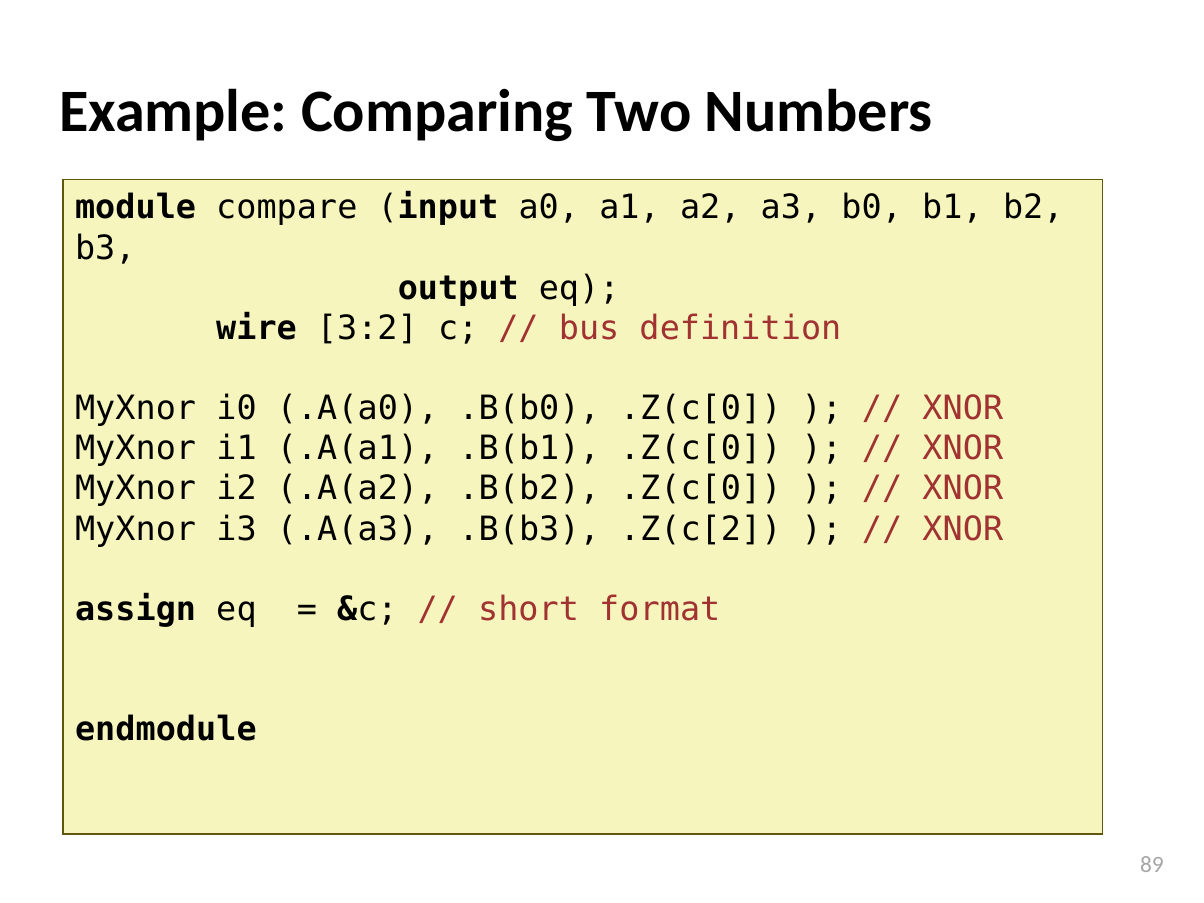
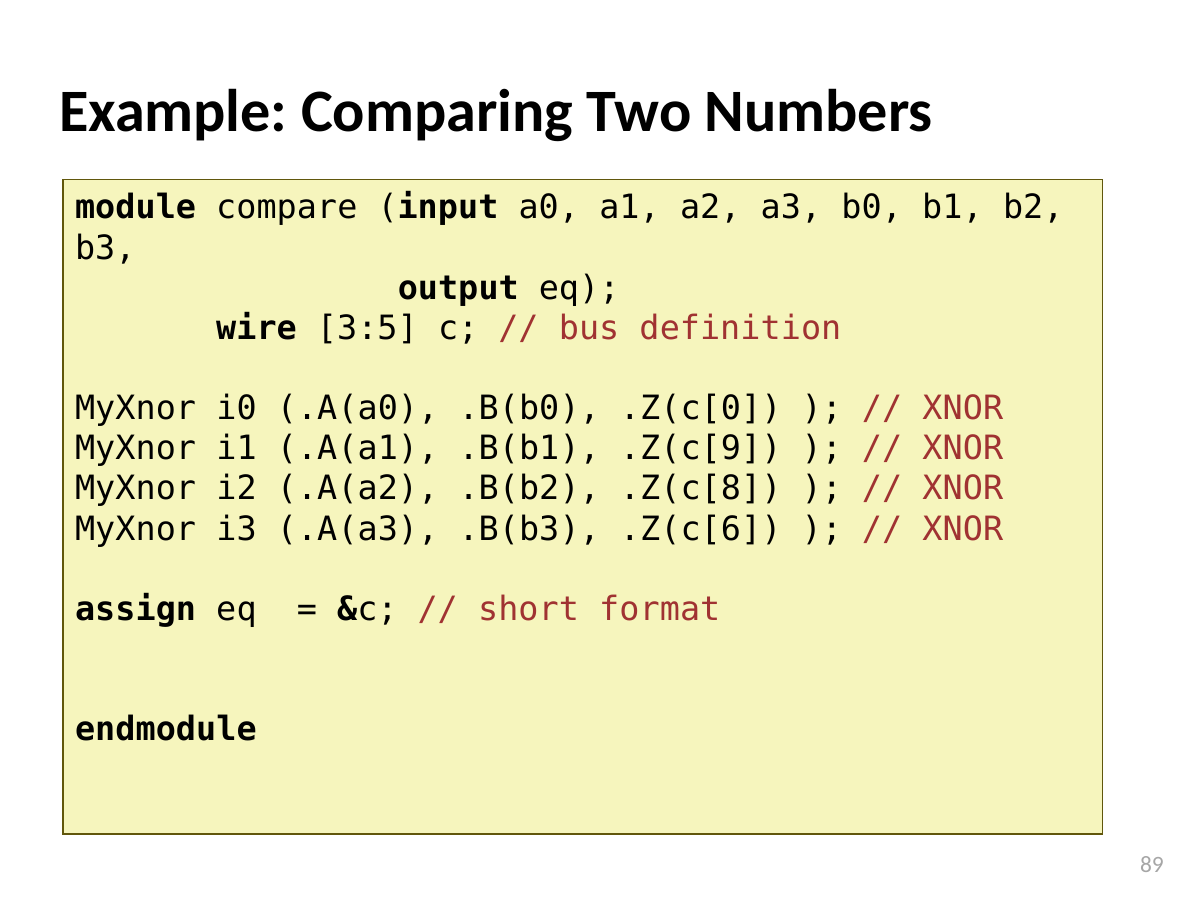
3:2: 3:2 -> 3:5
.B(b1 .Z(c[0: .Z(c[0 -> .Z(c[9
.B(b2 .Z(c[0: .Z(c[0 -> .Z(c[8
.Z(c[2: .Z(c[2 -> .Z(c[6
